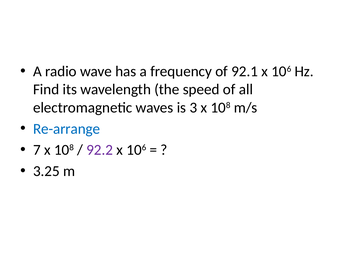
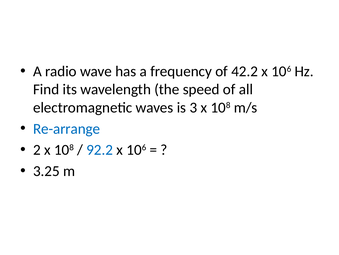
92.1: 92.1 -> 42.2
7: 7 -> 2
92.2 colour: purple -> blue
